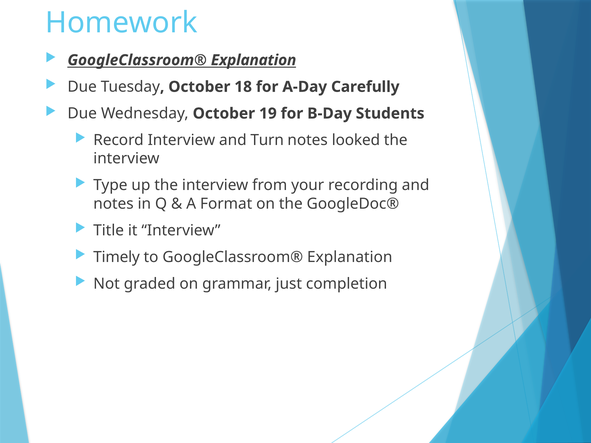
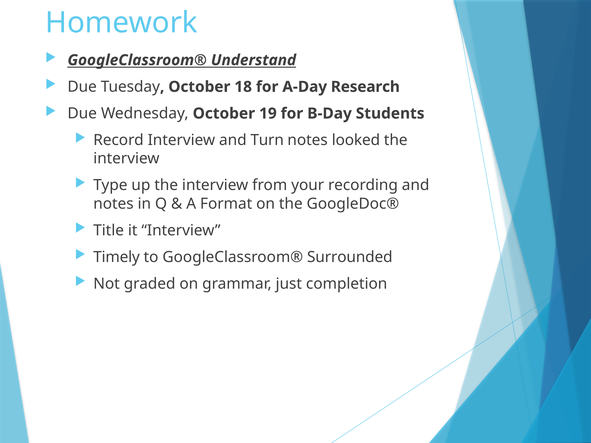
Explanation at (254, 60): Explanation -> Understand
Carefully: Carefully -> Research
to GoogleClassroom® Explanation: Explanation -> Surrounded
